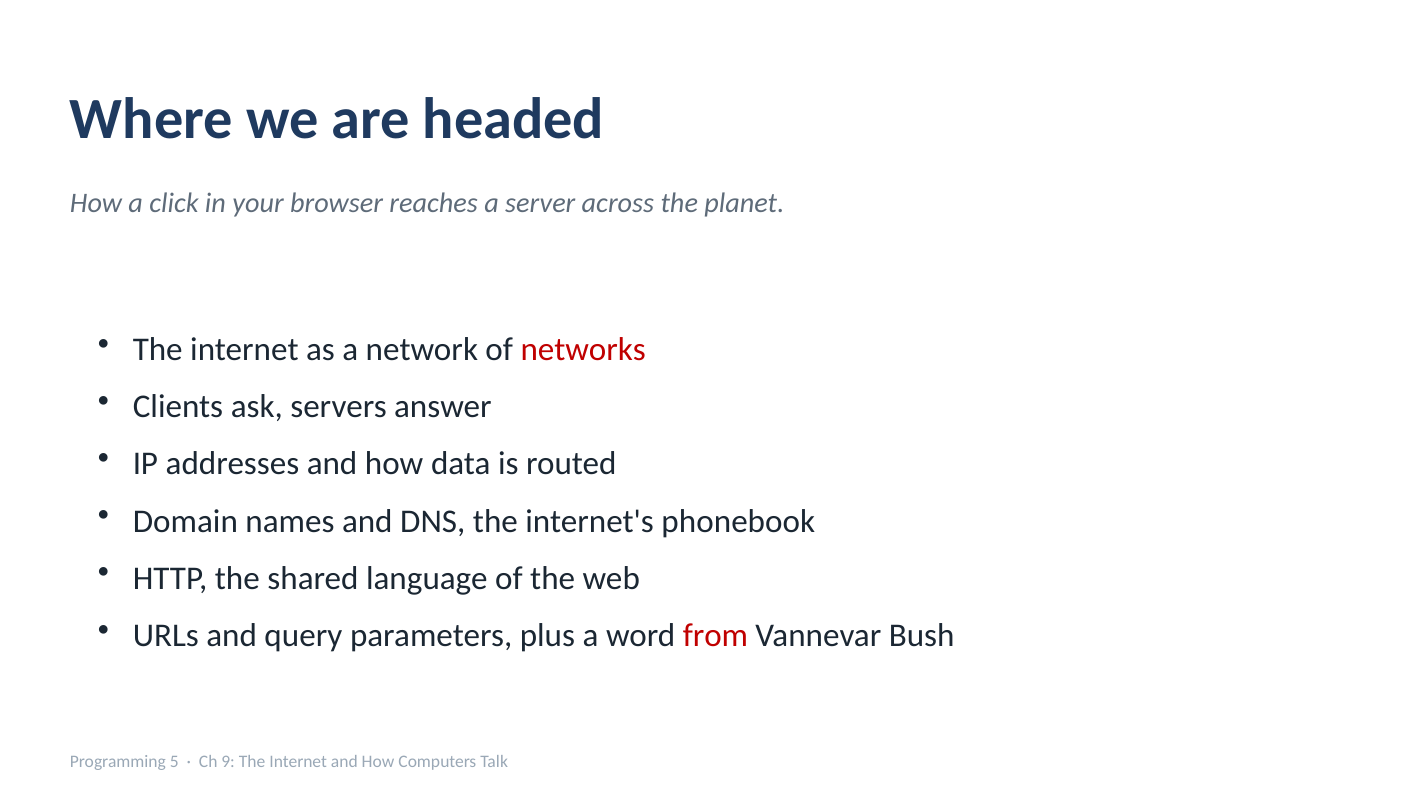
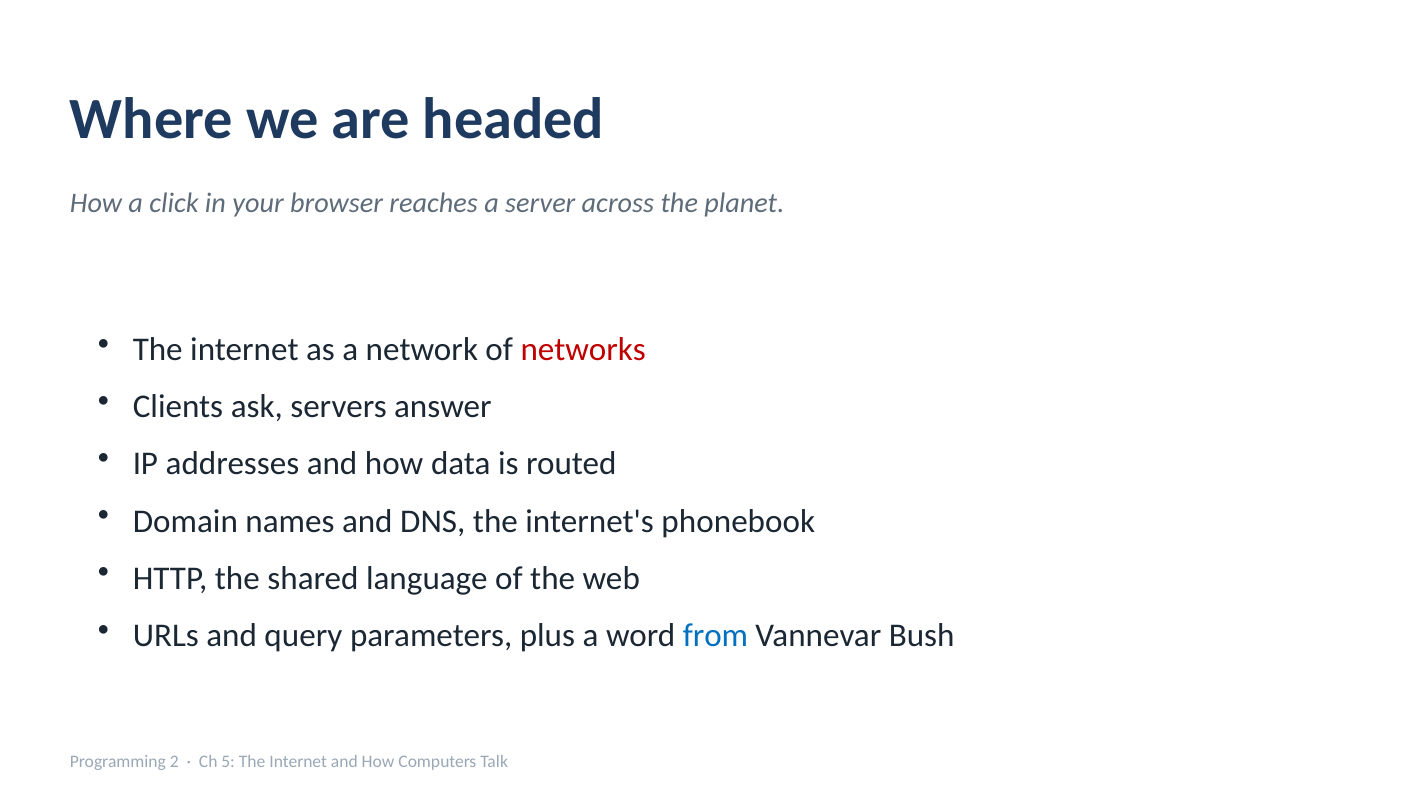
from colour: red -> blue
5: 5 -> 2
9: 9 -> 5
